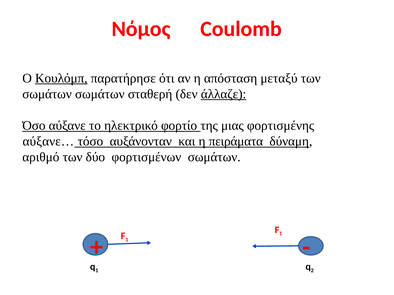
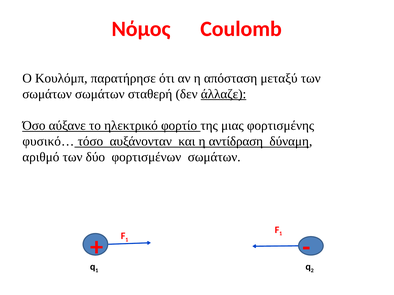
Κουλόμπ underline: present -> none
αύξανε…: αύξανε… -> φυσικό…
πειράματα: πειράματα -> αντίδραση
